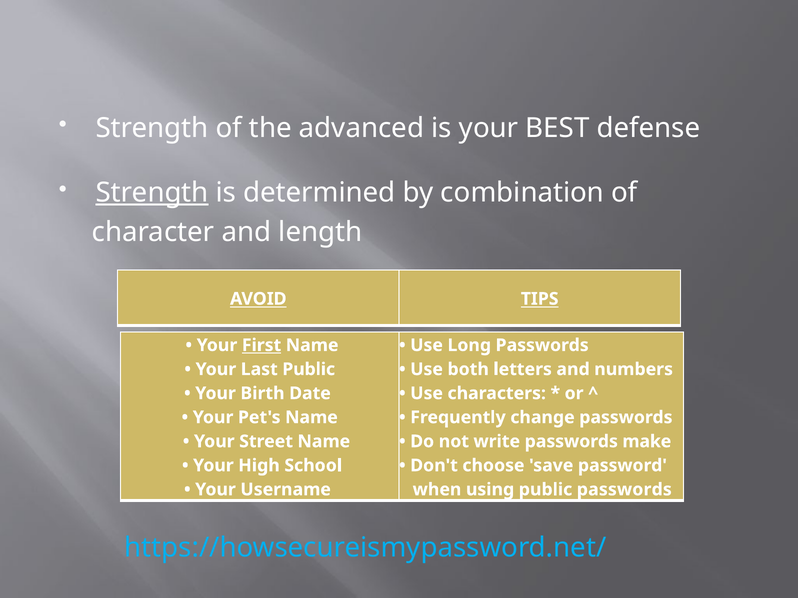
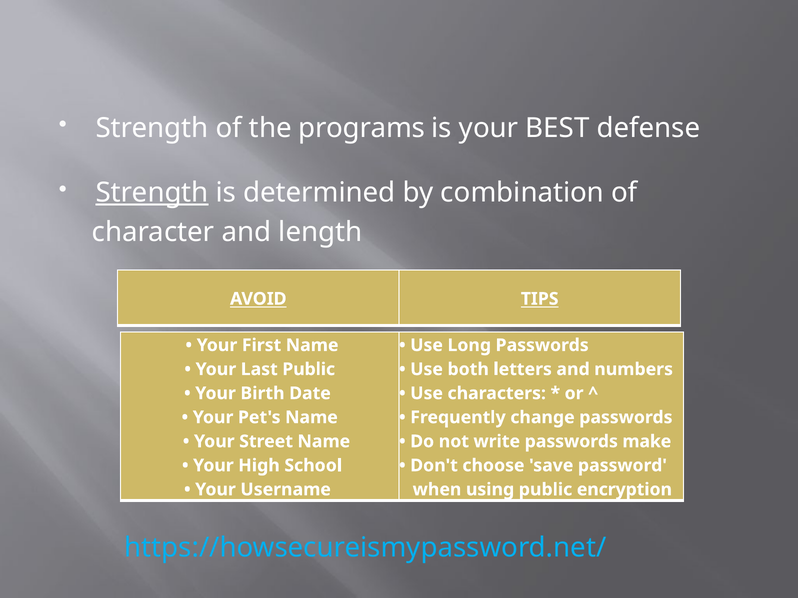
advanced: advanced -> programs
First underline: present -> none
public passwords: passwords -> encryption
